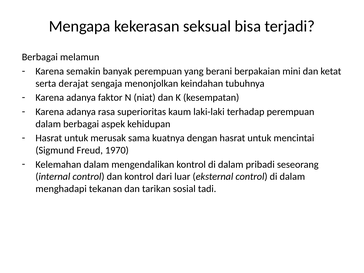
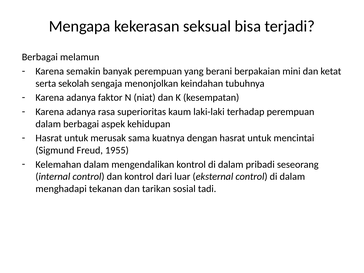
derajat: derajat -> sekolah
1970: 1970 -> 1955
